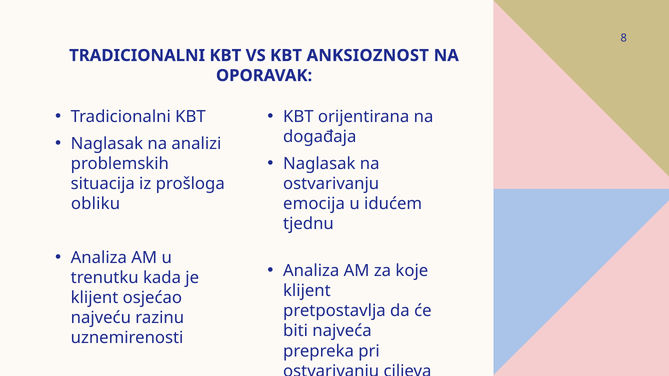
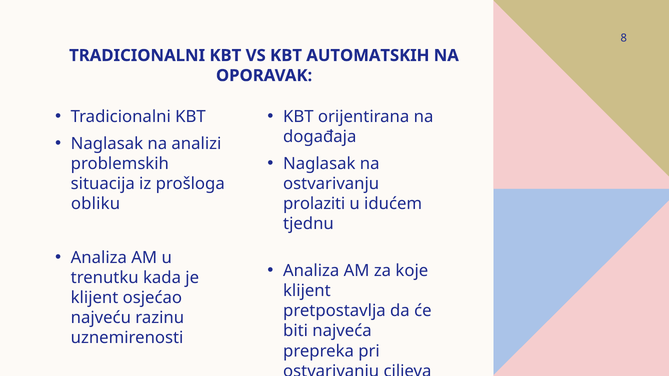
ANKSIOZNOST: ANKSIOZNOST -> AUTOMATSKIH
emocija: emocija -> prolaziti
